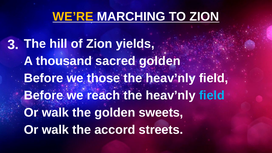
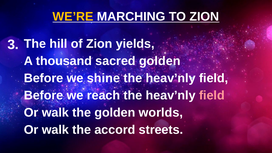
those: those -> shine
field at (212, 95) colour: light blue -> pink
sweets: sweets -> worlds
